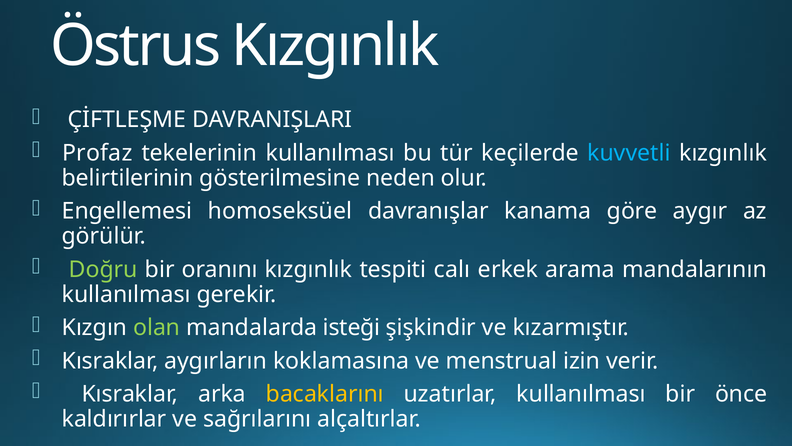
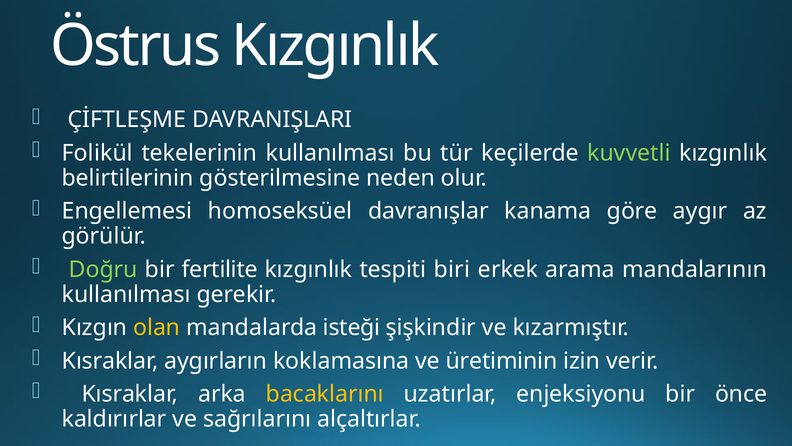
Profaz: Profaz -> Folikül
kuvvetli colour: light blue -> light green
oranını: oranını -> fertilite
calı: calı -> biri
olan colour: light green -> yellow
menstrual: menstrual -> üretiminin
uzatırlar kullanılması: kullanılması -> enjeksiyonu
